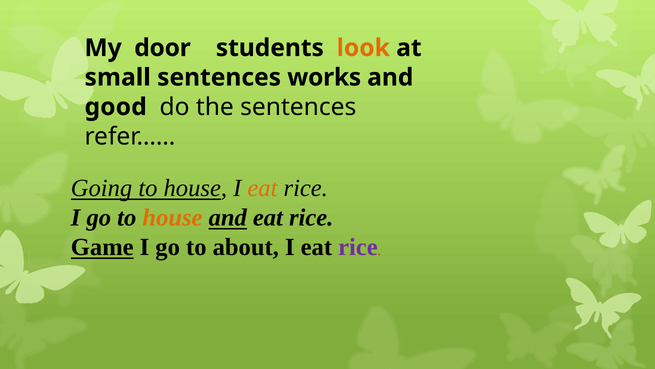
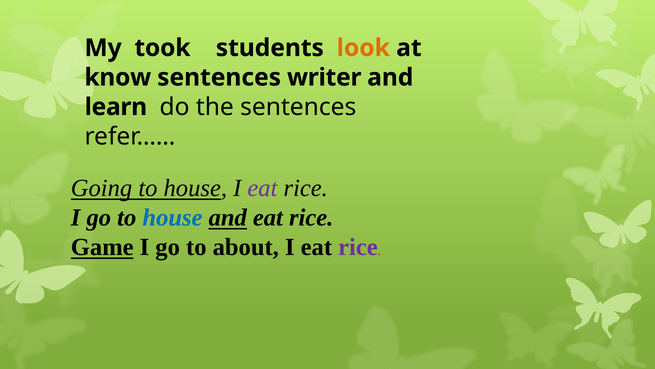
door: door -> took
small: small -> know
works: works -> writer
good: good -> learn
eat at (262, 188) colour: orange -> purple
house at (172, 217) colour: orange -> blue
